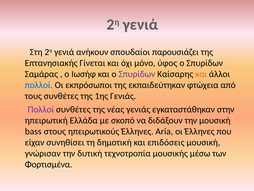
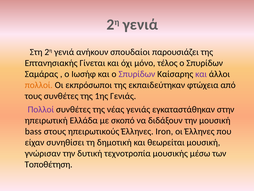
ύφος: ύφος -> τέλος
και at (201, 74) colour: orange -> purple
πολλοί at (39, 85) colour: blue -> orange
Aria: Aria -> Iron
επιδόσεις: επιδόσεις -> θεωρείται
Φορτισµένα: Φορτισµένα -> Τοποθέτηση
